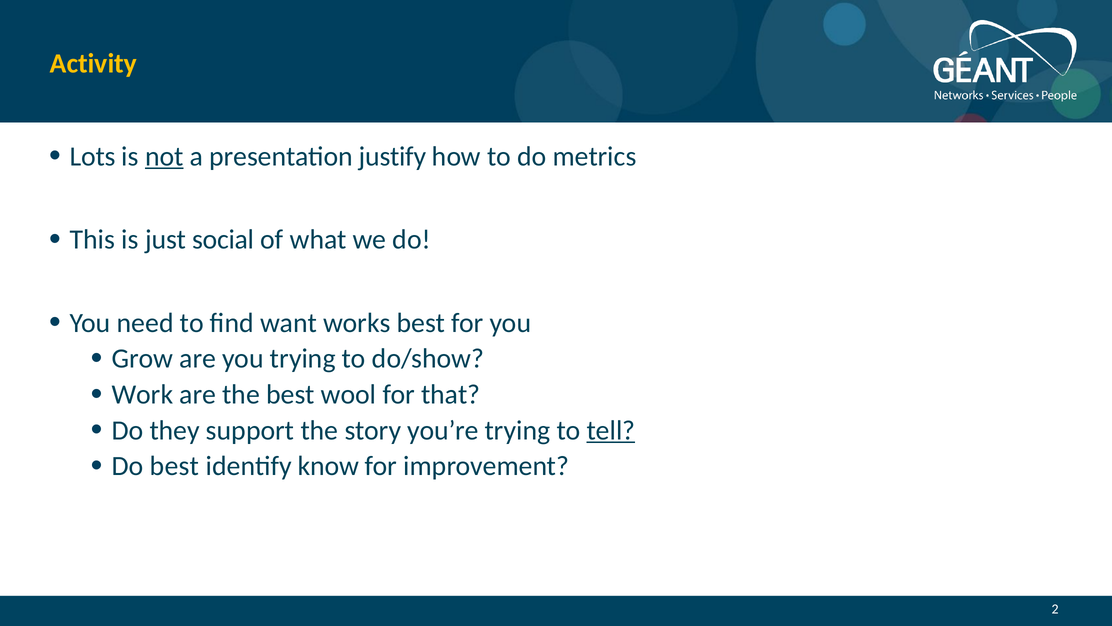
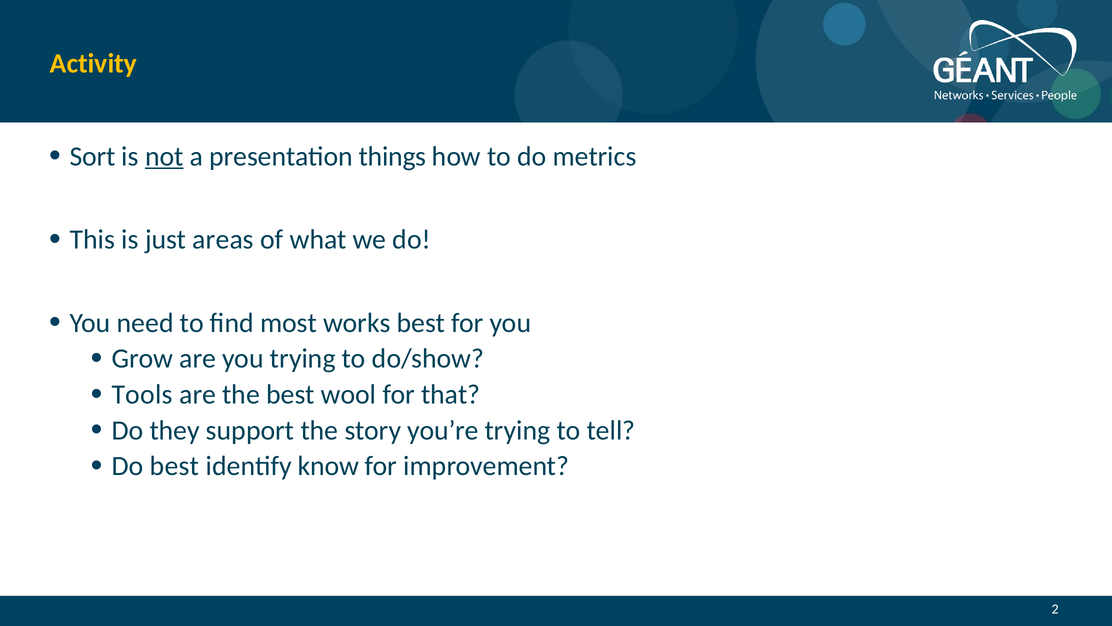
Lots: Lots -> Sort
justify: justify -> things
social: social -> areas
want: want -> most
Work: Work -> Tools
tell underline: present -> none
